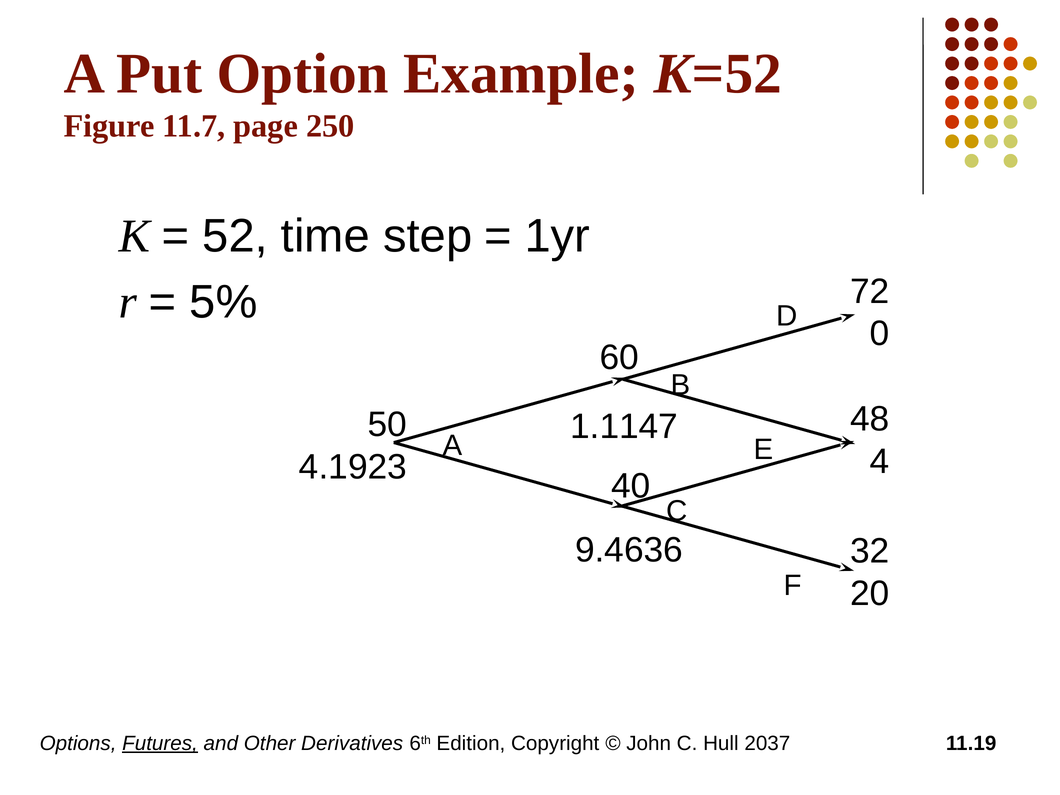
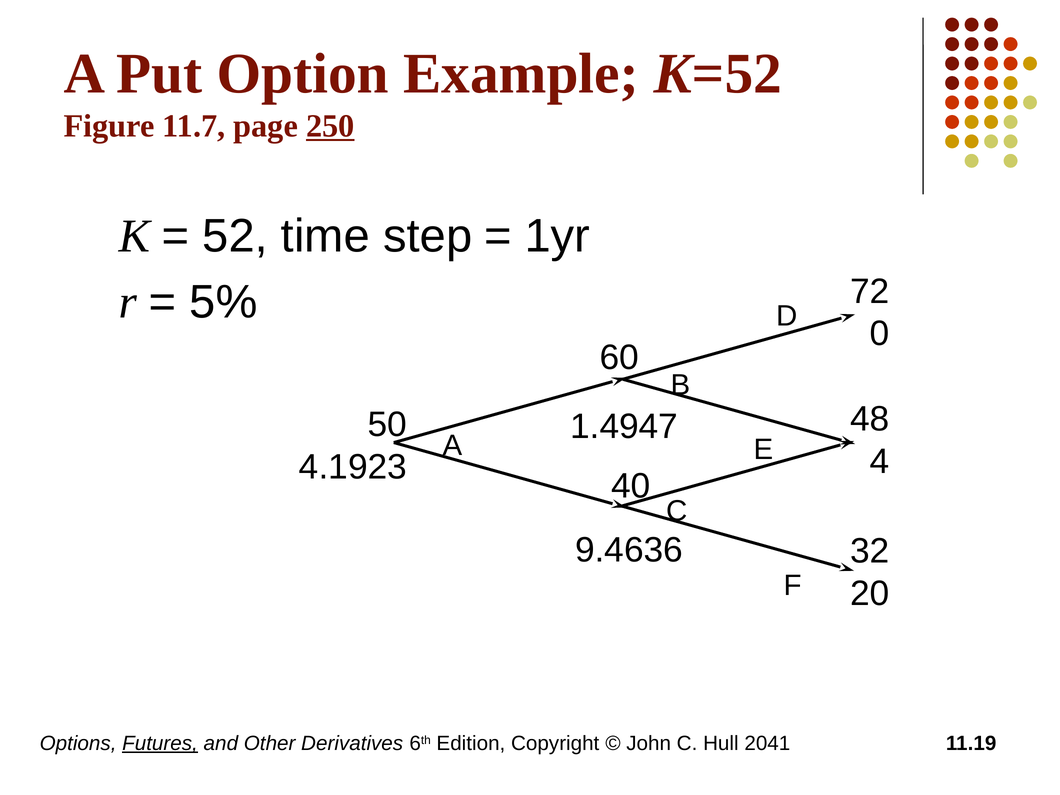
250 underline: none -> present
1.1147: 1.1147 -> 1.4947
2037: 2037 -> 2041
